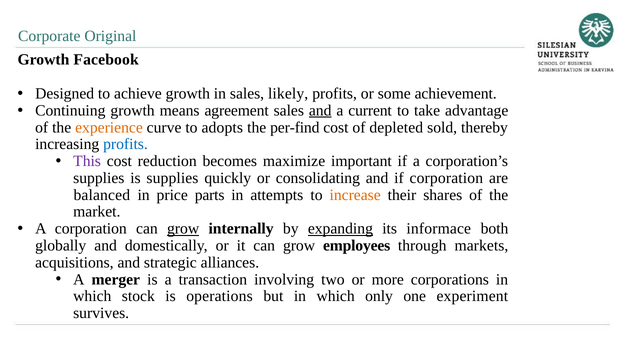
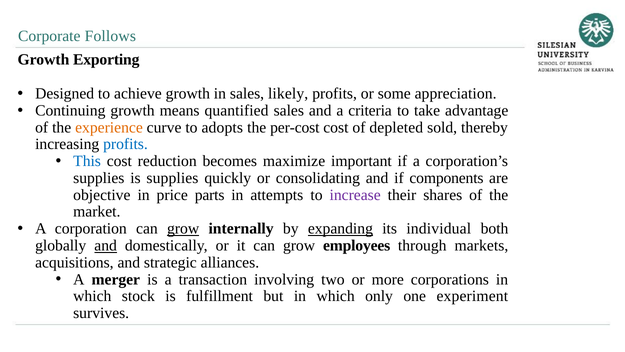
Original: Original -> Follows
Facebook: Facebook -> Exporting
achievement: achievement -> appreciation
agreement: agreement -> quantified
and at (320, 110) underline: present -> none
current: current -> criteria
per-find: per-find -> per-cost
This colour: purple -> blue
if corporation: corporation -> components
balanced: balanced -> objective
increase colour: orange -> purple
informace: informace -> individual
and at (106, 245) underline: none -> present
operations: operations -> fulfillment
